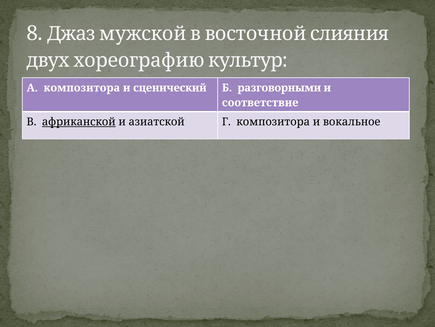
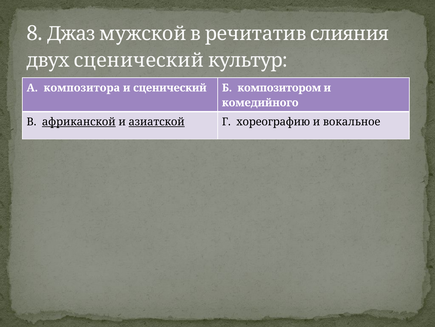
восточной: восточной -> речитатив
двух хореографию: хореографию -> сценический
разговорными: разговорными -> композитором
соответствие: соответствие -> комедийного
азиатской underline: none -> present
Г композитора: композитора -> хореографию
